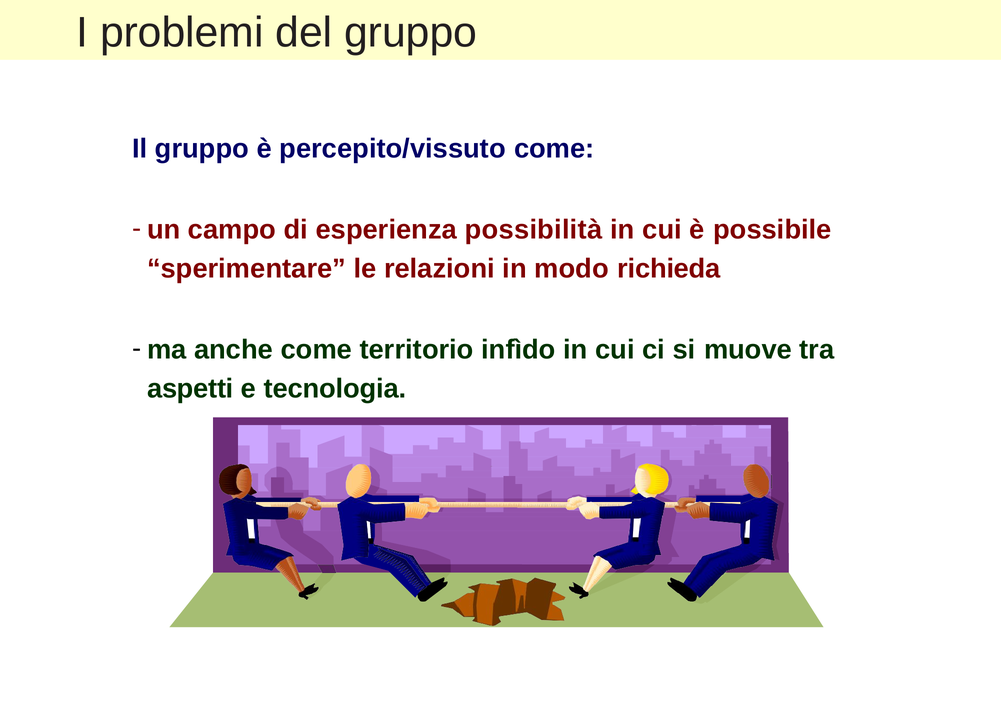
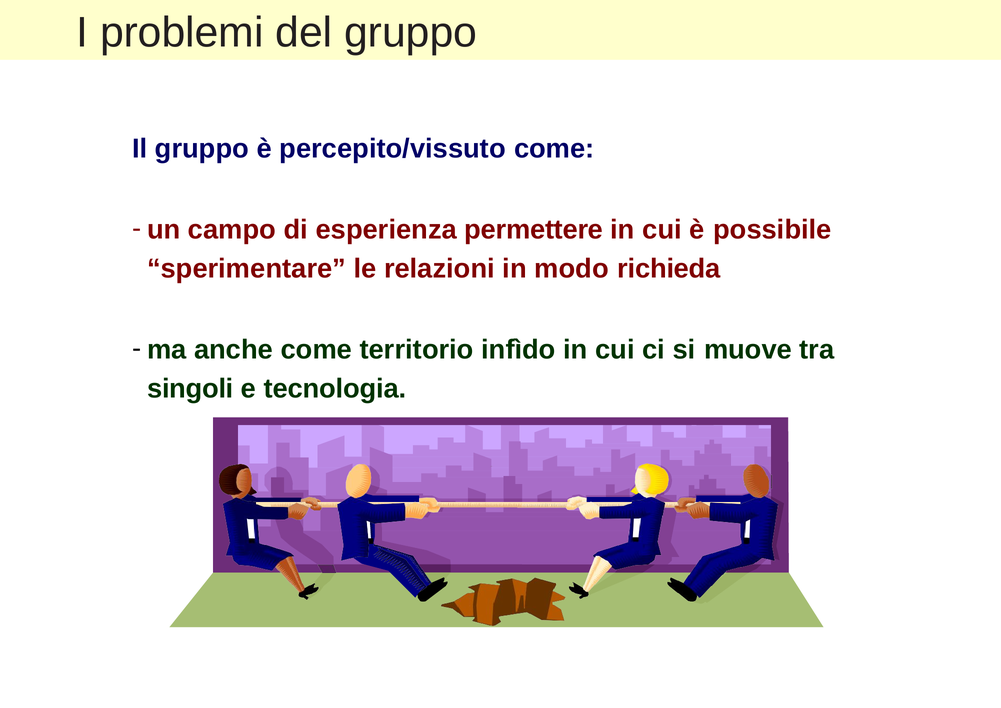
possibilità: possibilità -> permettere
aspetti: aspetti -> singoli
